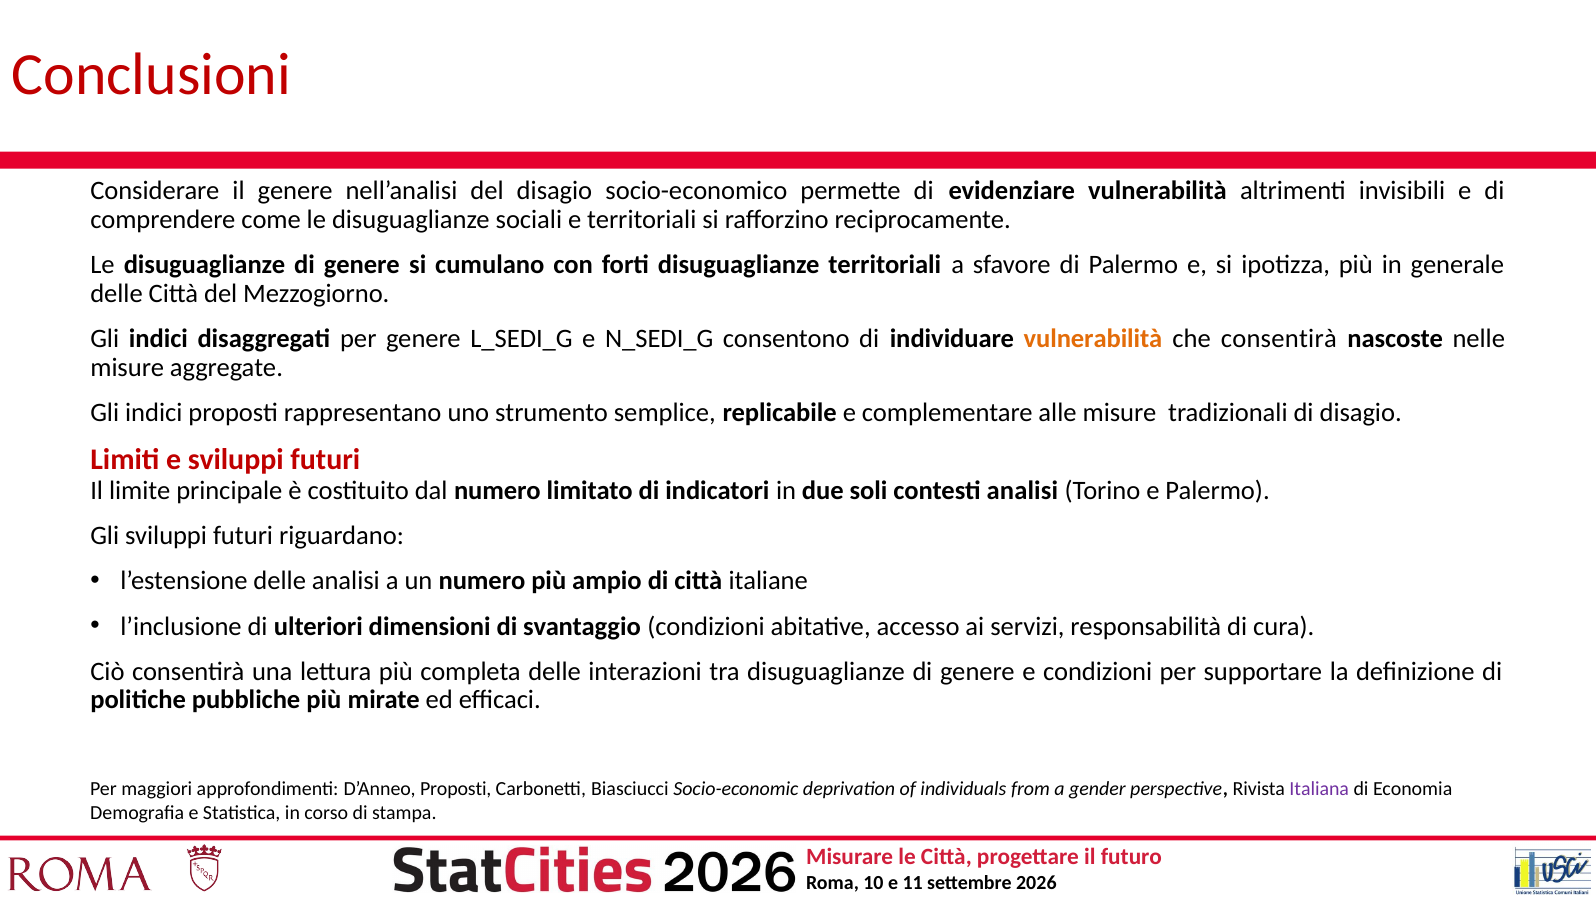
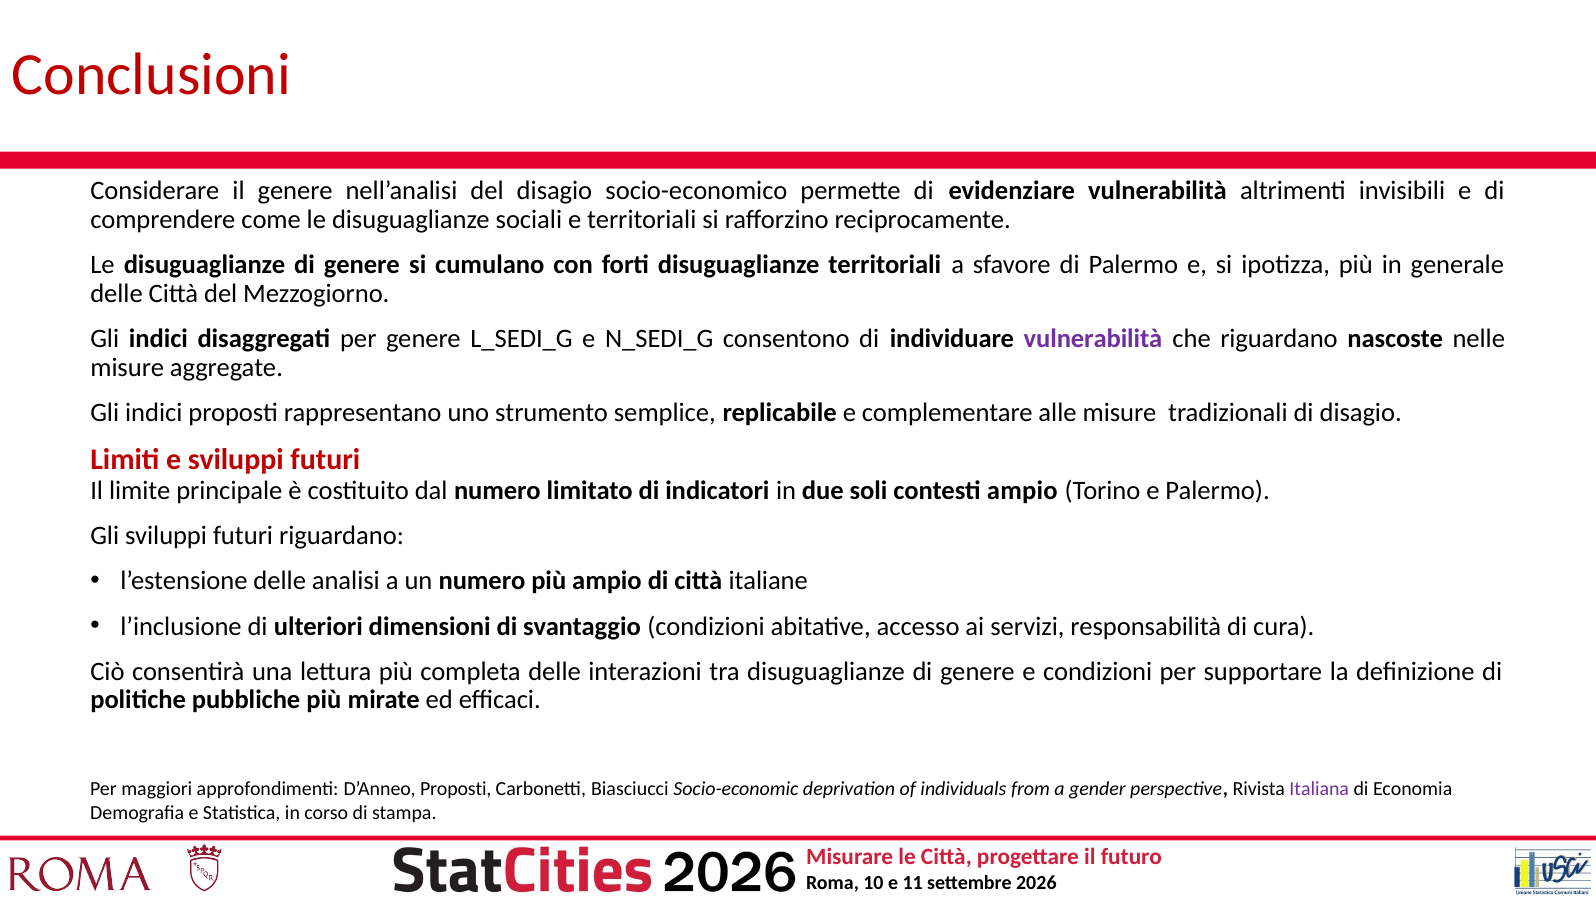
vulnerabilità at (1093, 339) colour: orange -> purple
che consentirà: consentirà -> riguardano
contesti analisi: analisi -> ampio
